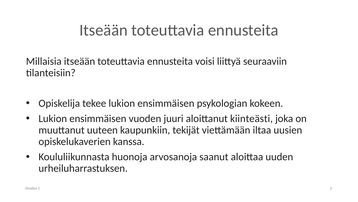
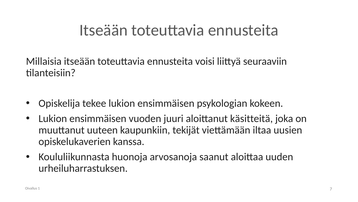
kiinteästi: kiinteästi -> käsitteitä
